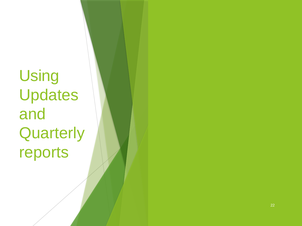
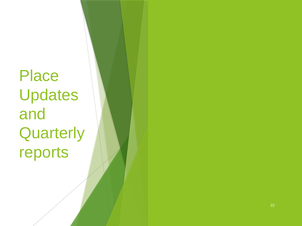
Using: Using -> Place
